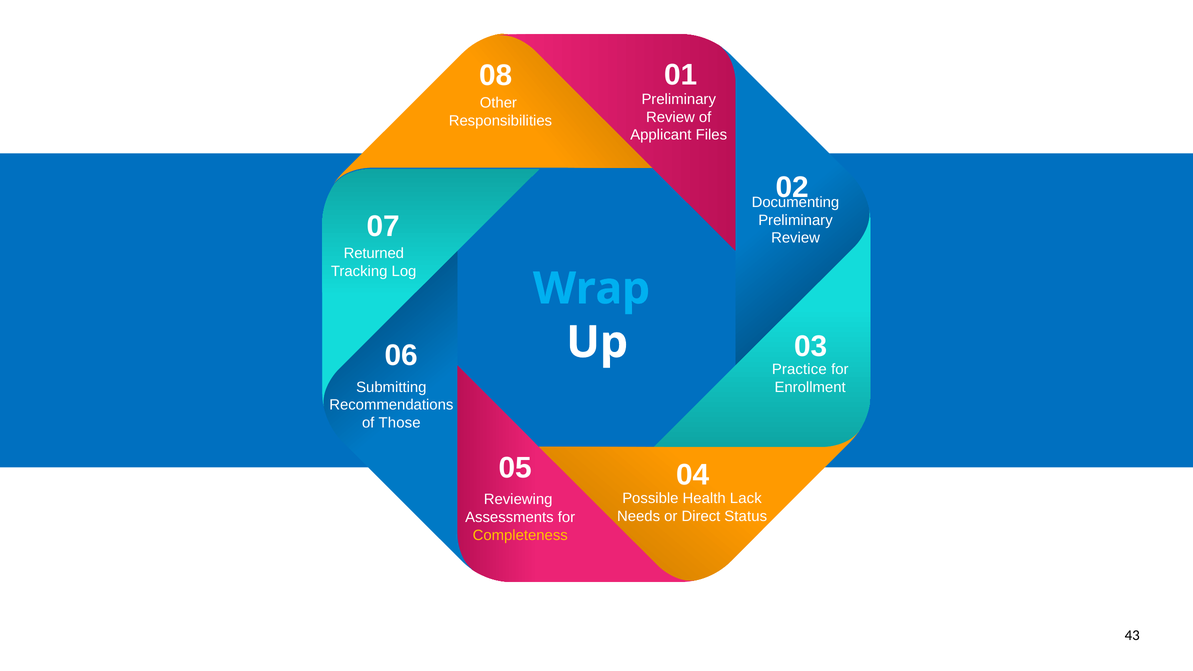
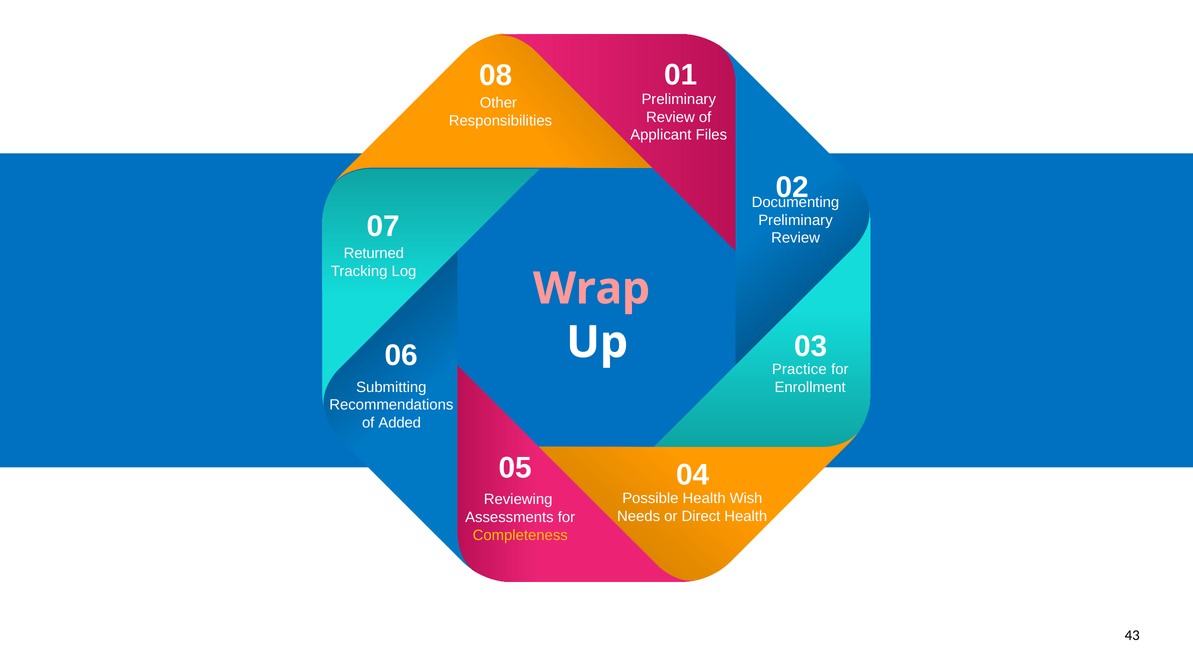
Wrap colour: light blue -> pink
Those: Those -> Added
Lack: Lack -> Wish
Status at (746, 516): Status -> Health
